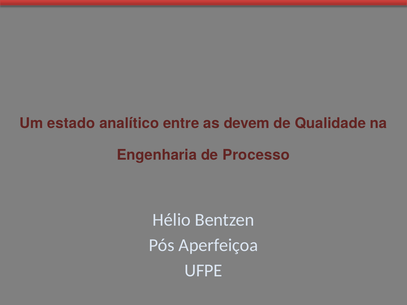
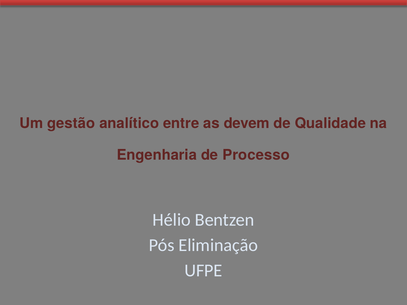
estado: estado -> gestão
Aperfeiçoa: Aperfeiçoa -> Eliminação
